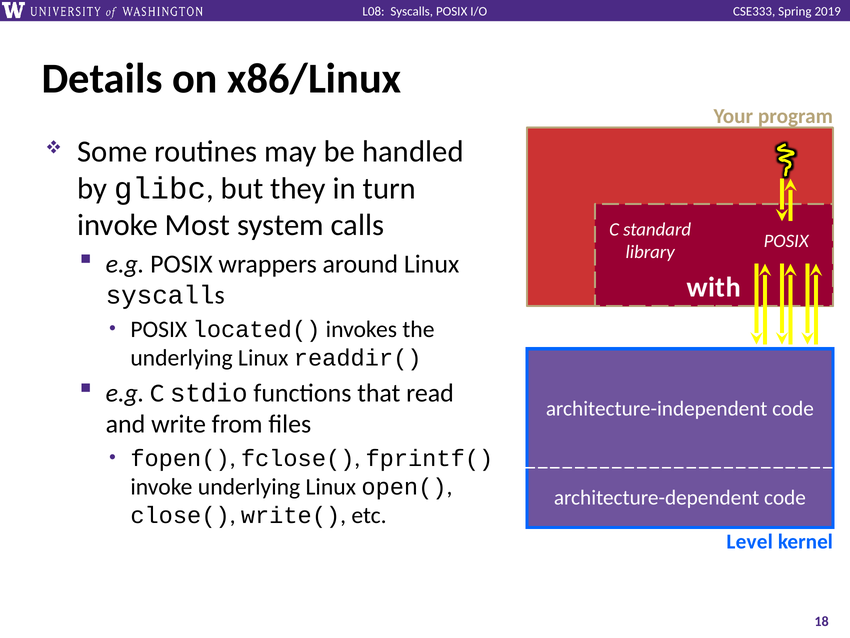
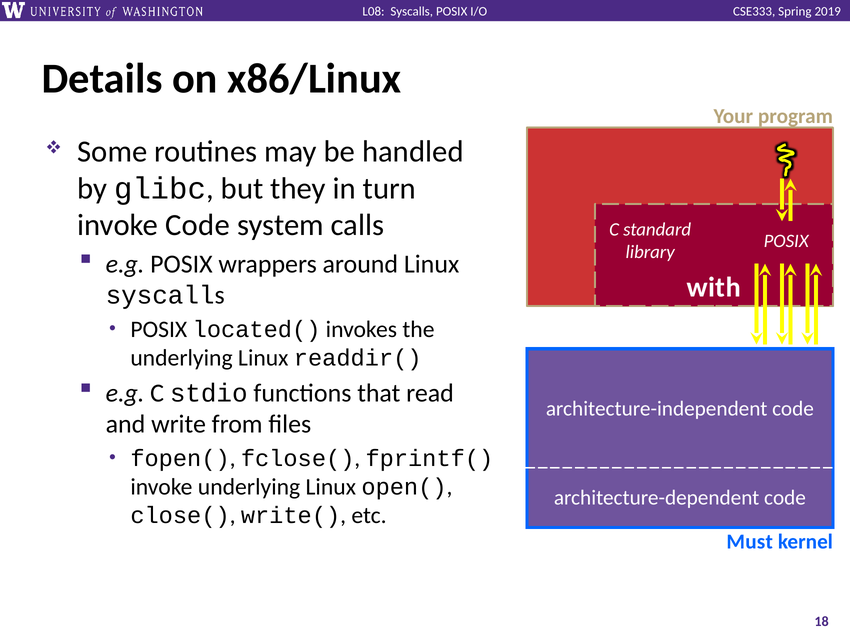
invoke Most: Most -> Code
Level: Level -> Must
